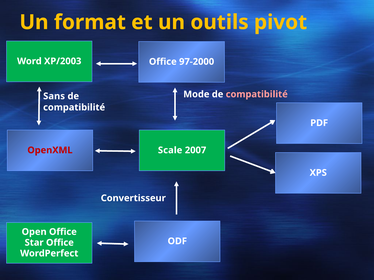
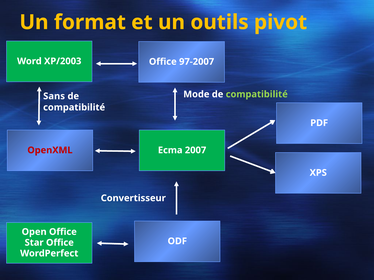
97-2000: 97-2000 -> 97-2007
compatibilité at (257, 94) colour: pink -> light green
Scale: Scale -> Ecma
